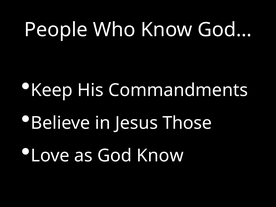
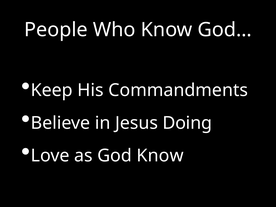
Those: Those -> Doing
